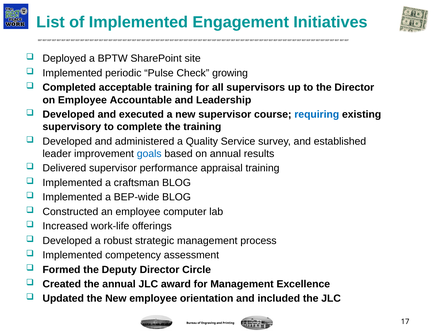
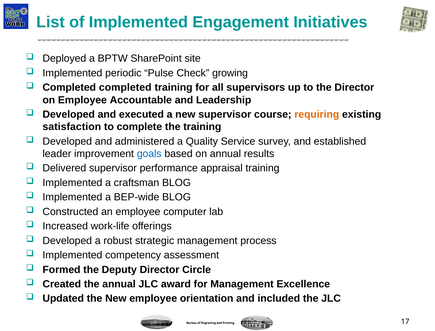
Completed acceptable: acceptable -> completed
requiring colour: blue -> orange
supervisory: supervisory -> satisfaction
